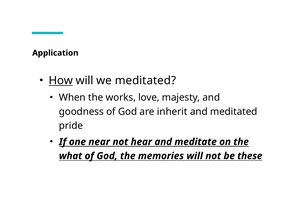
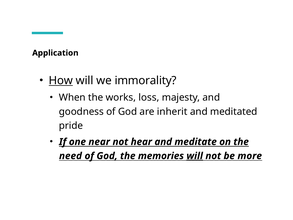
we meditated: meditated -> immorality
love: love -> loss
what: what -> need
will at (195, 156) underline: none -> present
these: these -> more
